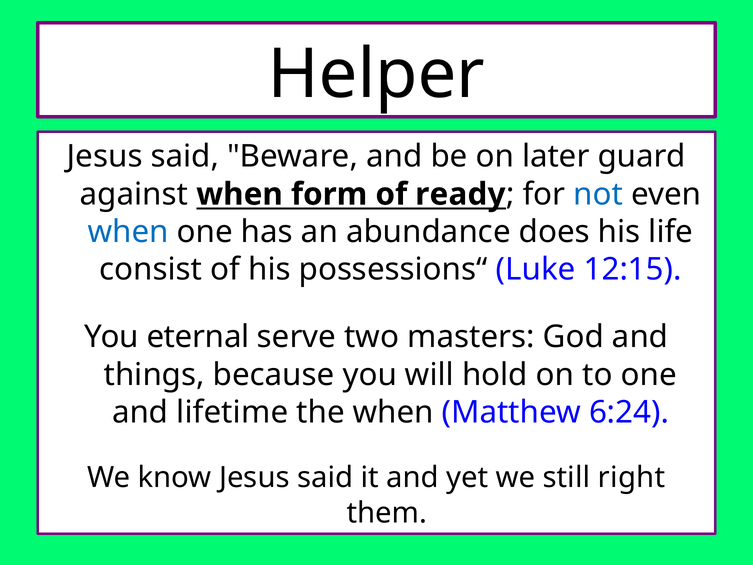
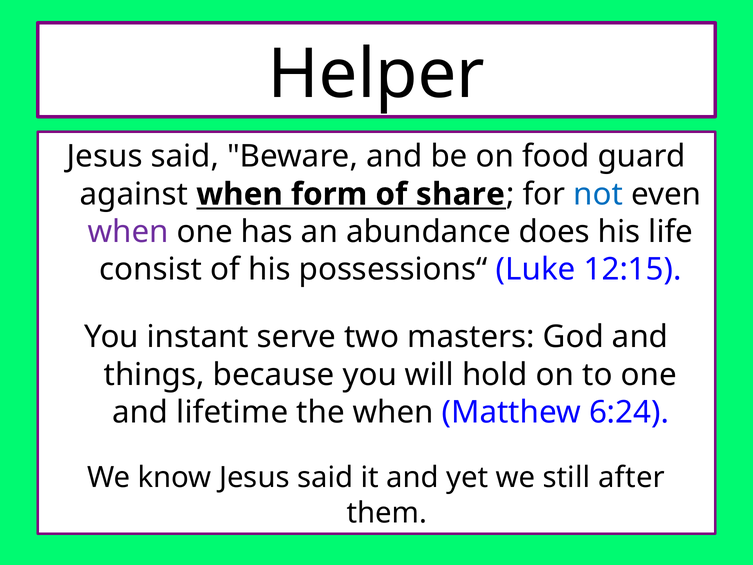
later: later -> food
ready: ready -> share
when at (128, 232) colour: blue -> purple
eternal: eternal -> instant
right: right -> after
